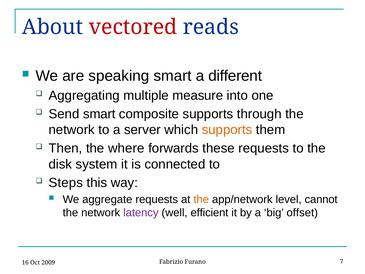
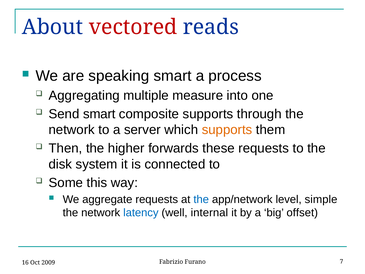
different: different -> process
where: where -> higher
Steps: Steps -> Some
the at (201, 199) colour: orange -> blue
cannot: cannot -> simple
latency colour: purple -> blue
efficient: efficient -> internal
